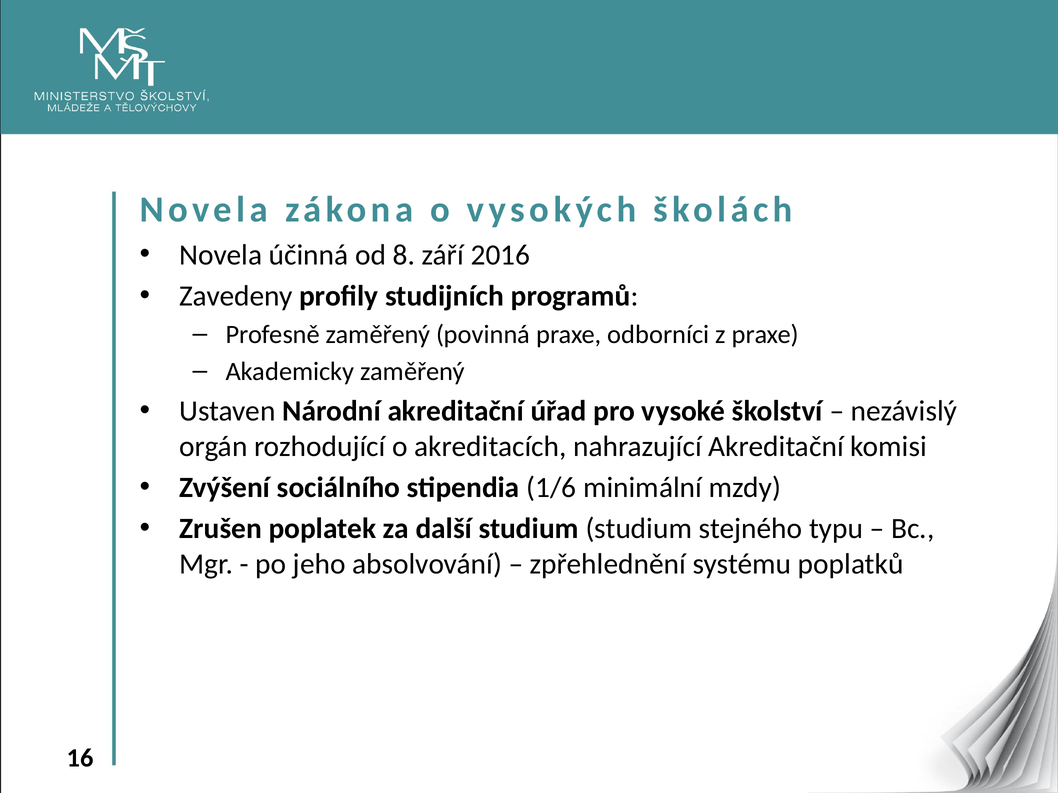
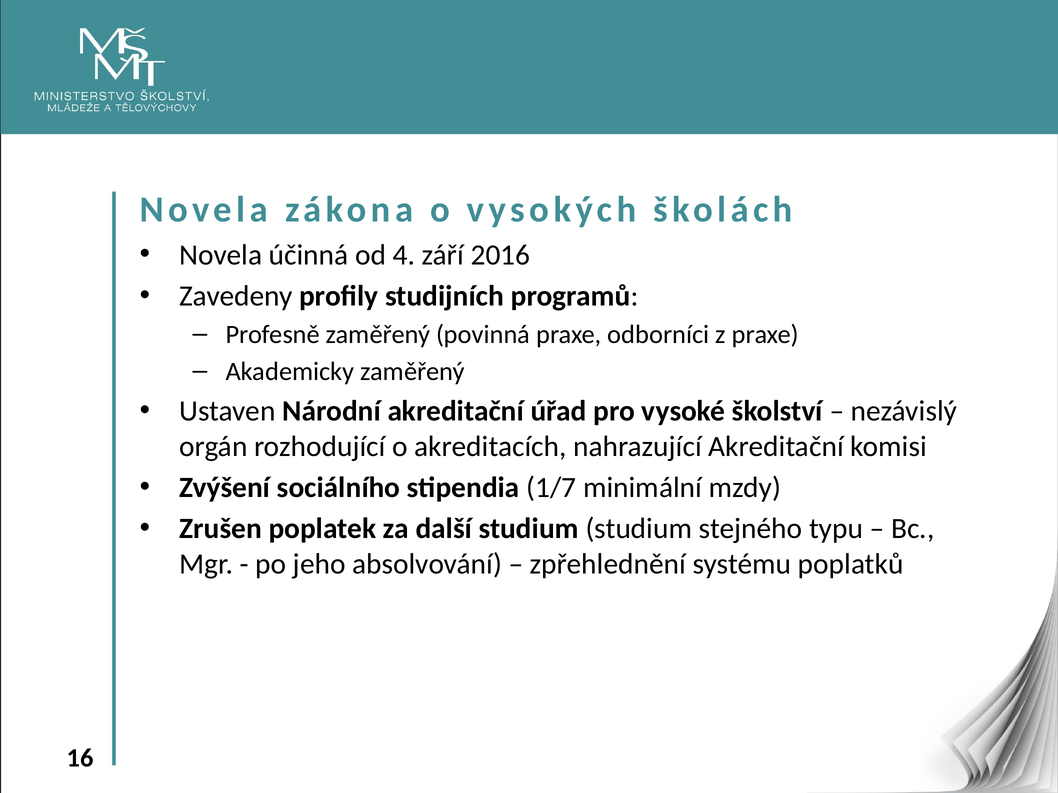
8: 8 -> 4
1/6: 1/6 -> 1/7
